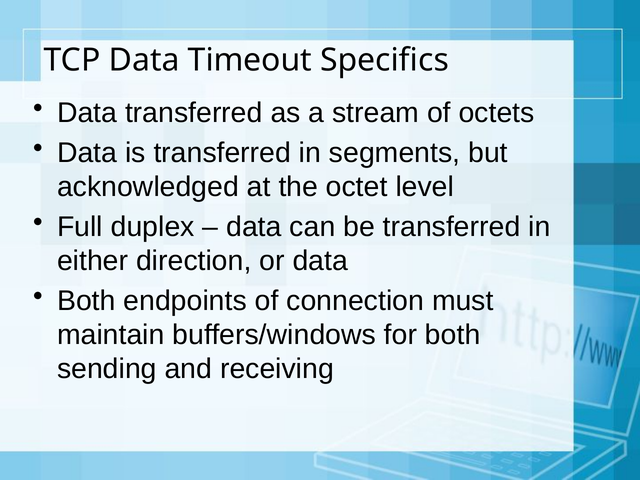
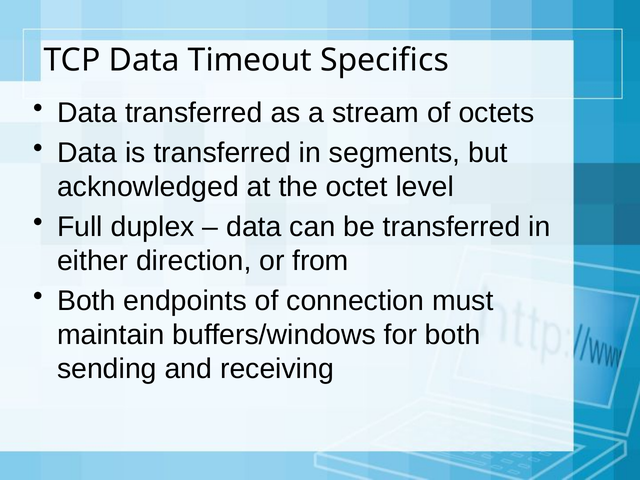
or data: data -> from
